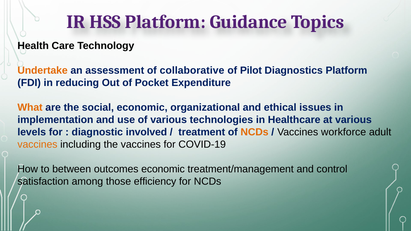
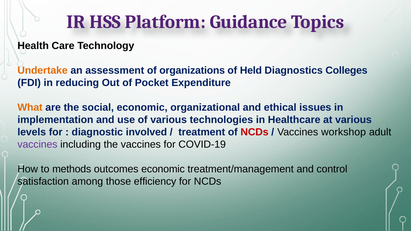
collaborative: collaborative -> organizations
Pilot: Pilot -> Held
Diagnostics Platform: Platform -> Colleges
NCDs at (254, 132) colour: orange -> red
workforce: workforce -> workshop
vaccines at (37, 145) colour: orange -> purple
between: between -> methods
